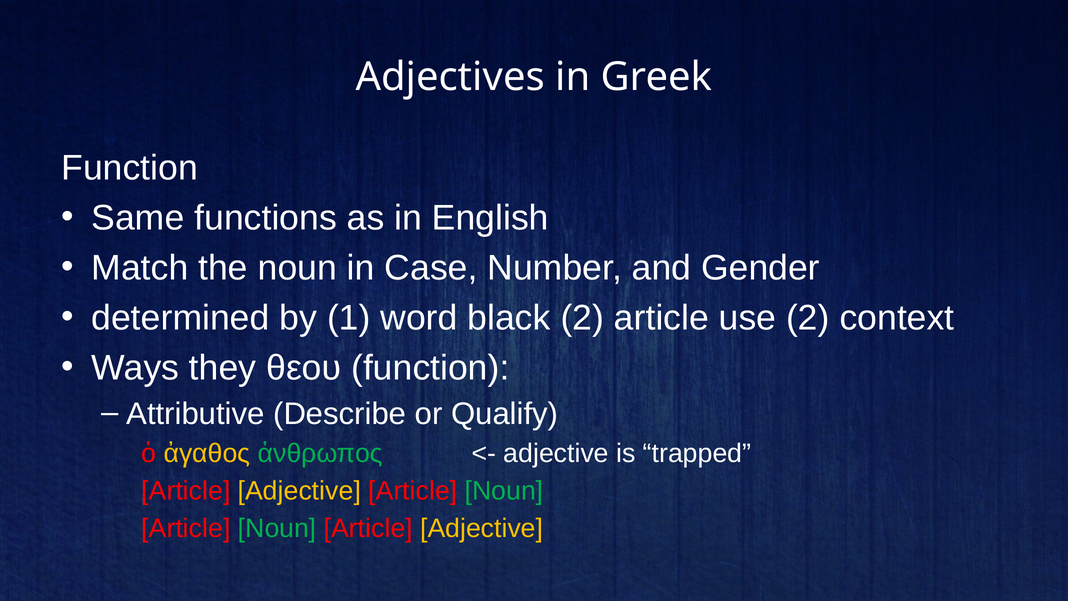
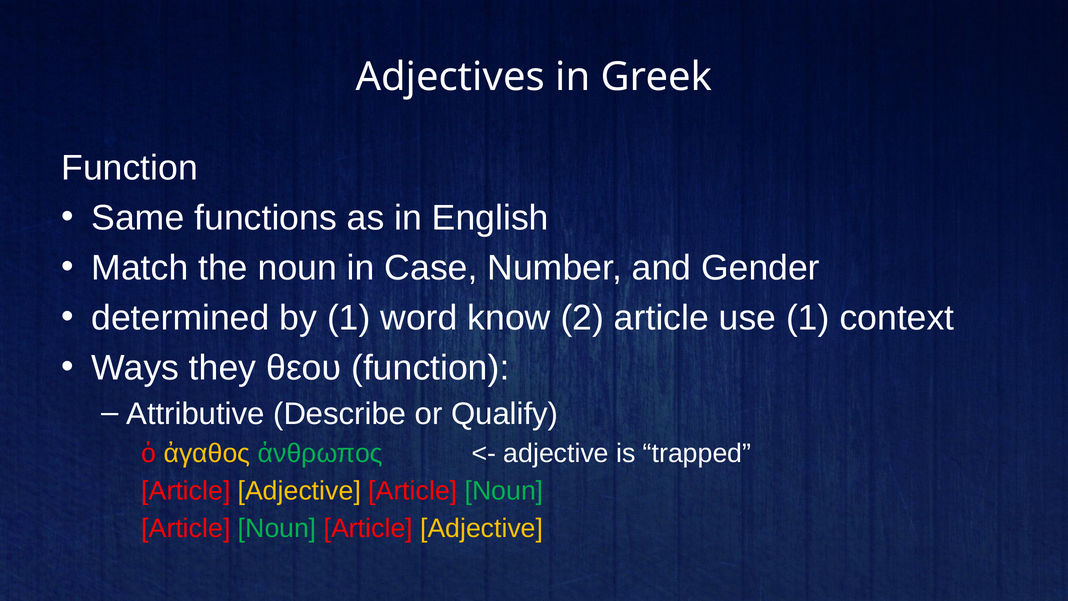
black: black -> know
use 2: 2 -> 1
